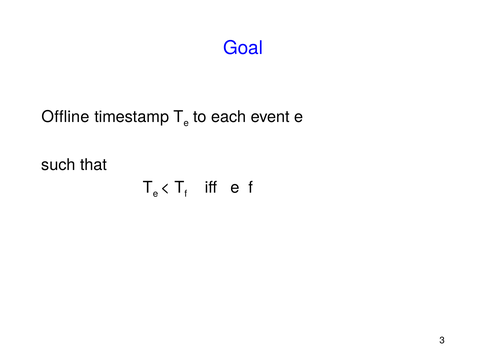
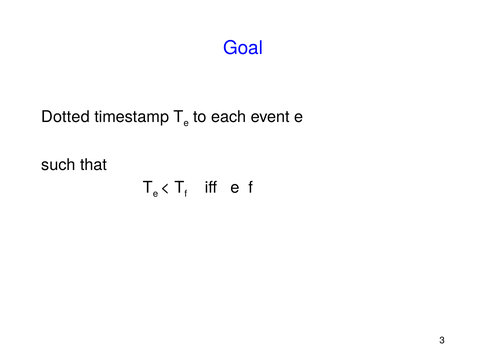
Offline: Offline -> Dotted
